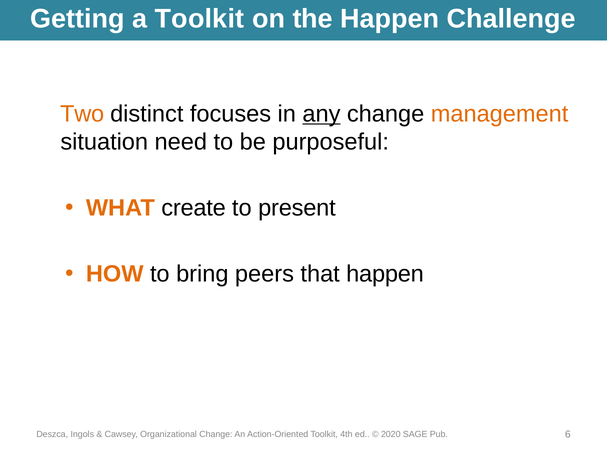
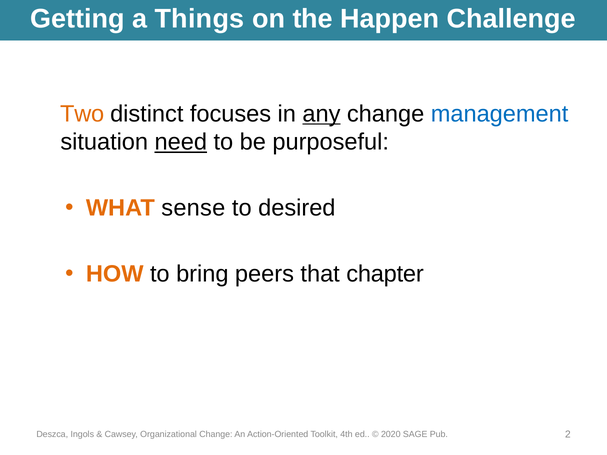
a Toolkit: Toolkit -> Things
management colour: orange -> blue
need underline: none -> present
create: create -> sense
present: present -> desired
that happen: happen -> chapter
6: 6 -> 2
